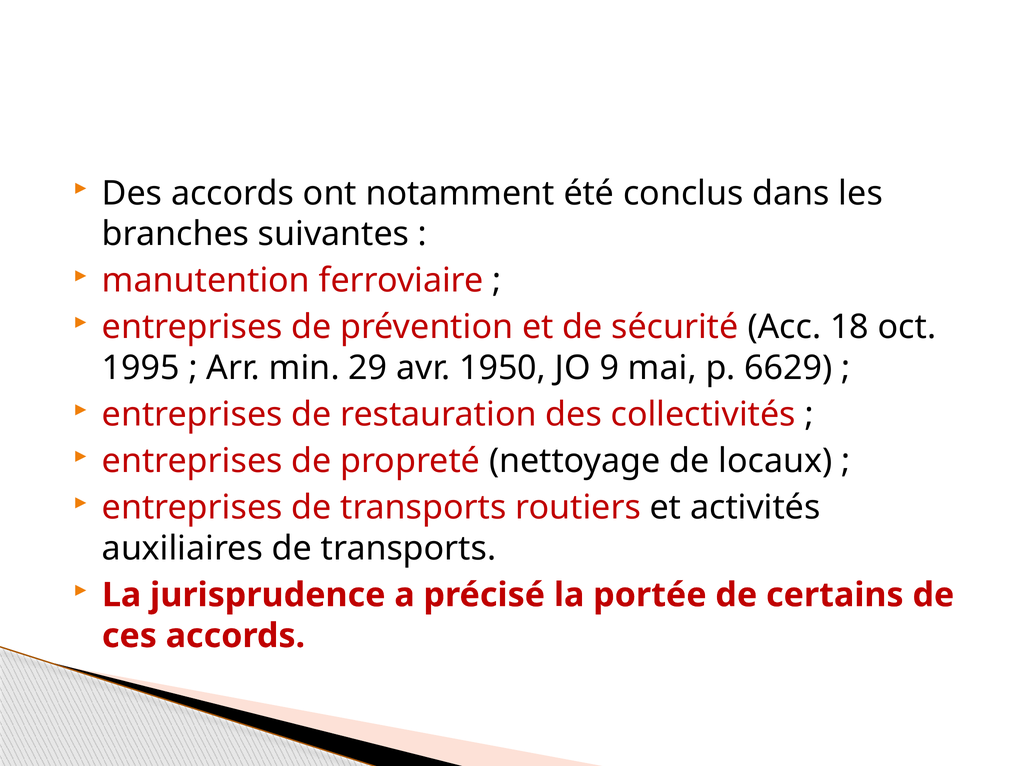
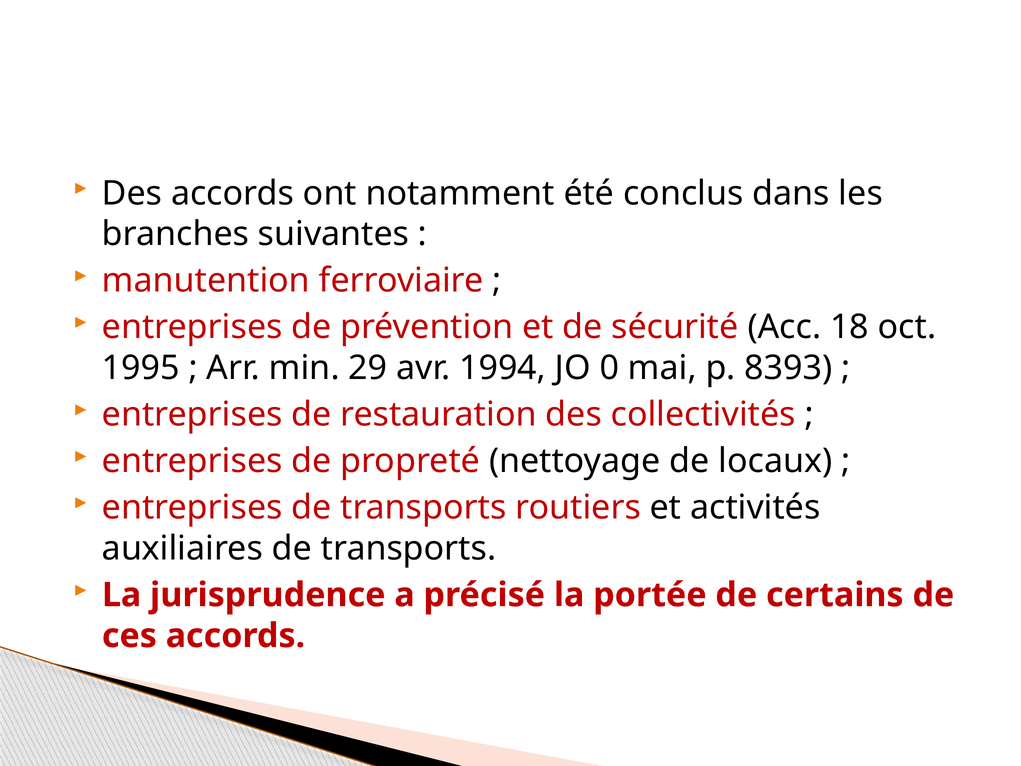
1950: 1950 -> 1994
9: 9 -> 0
6629: 6629 -> 8393
